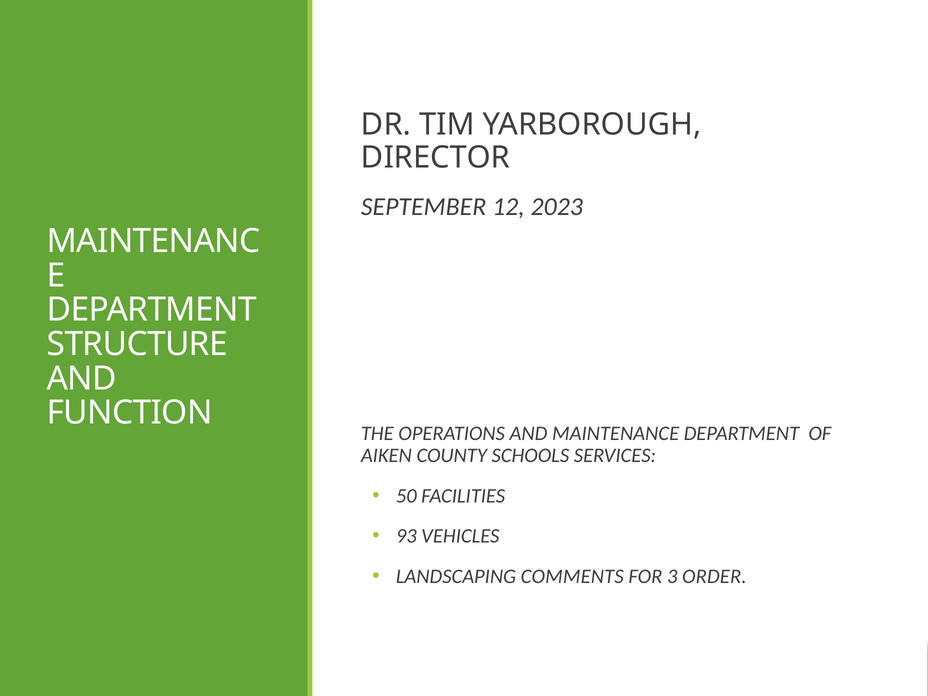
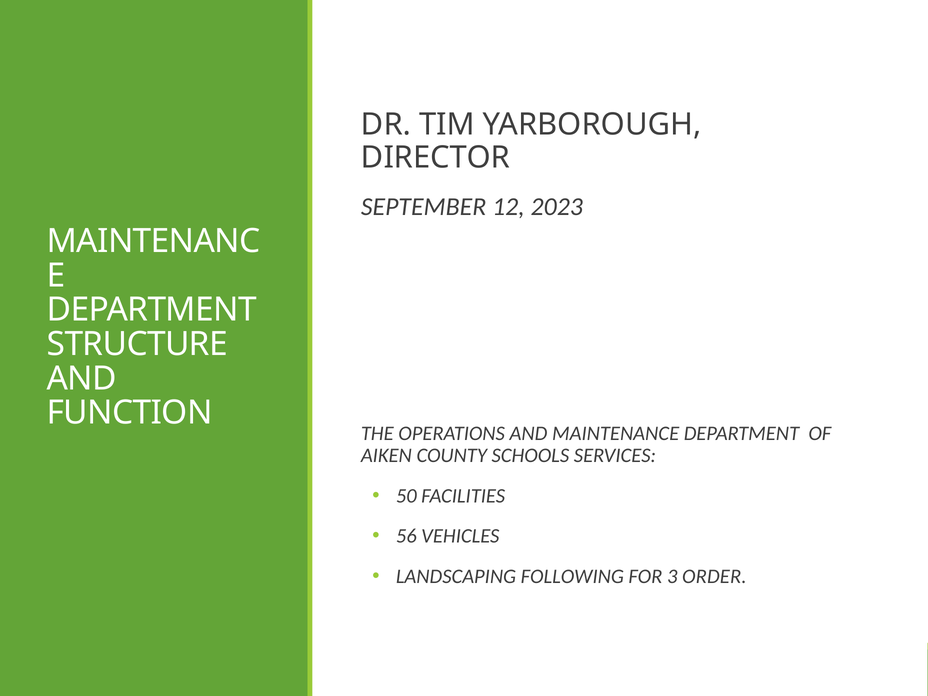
93: 93 -> 56
COMMENTS: COMMENTS -> FOLLOWING
